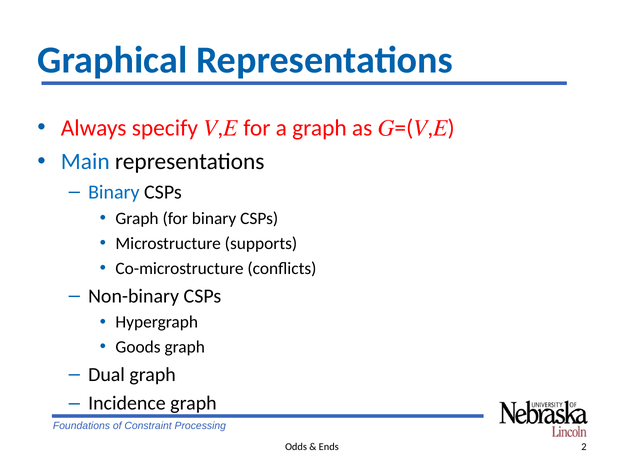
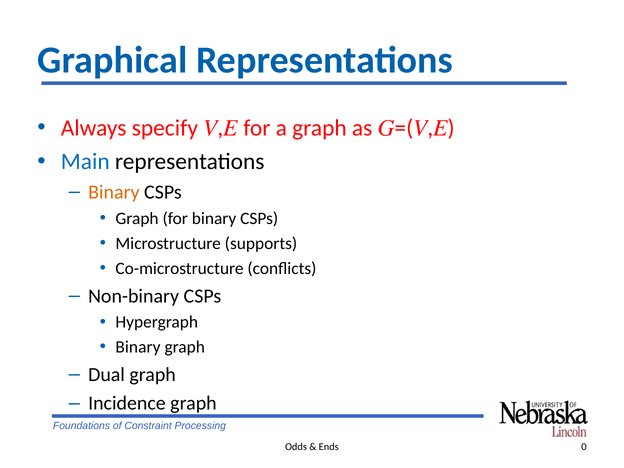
Binary at (114, 192) colour: blue -> orange
Goods at (138, 347): Goods -> Binary
2: 2 -> 0
